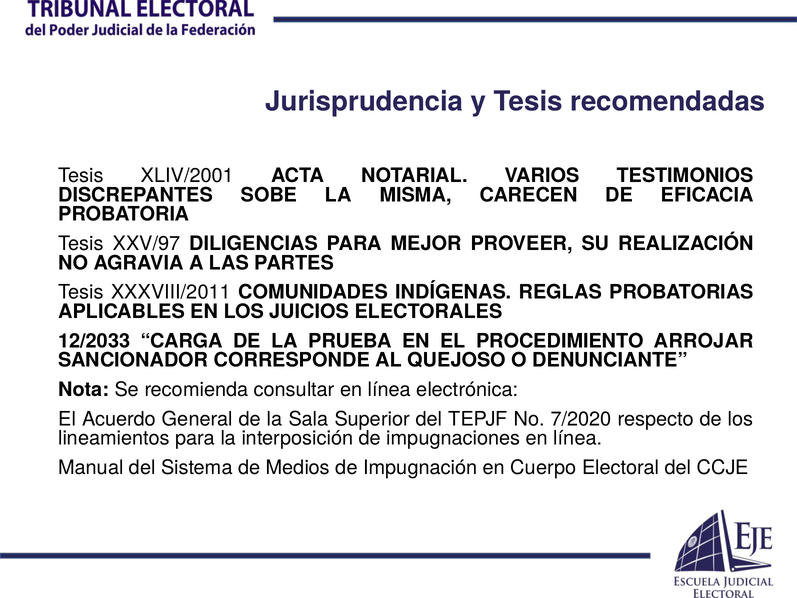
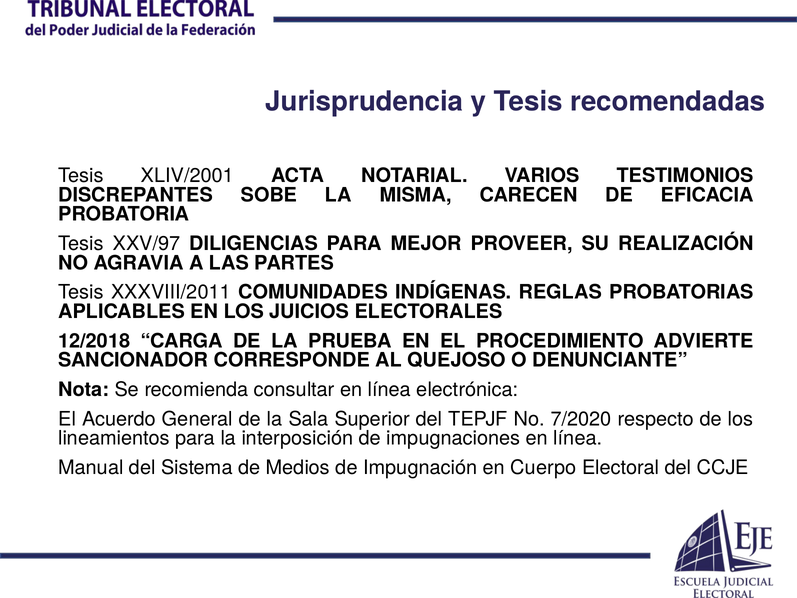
12/2033: 12/2033 -> 12/2018
ARROJAR: ARROJAR -> ADVIERTE
